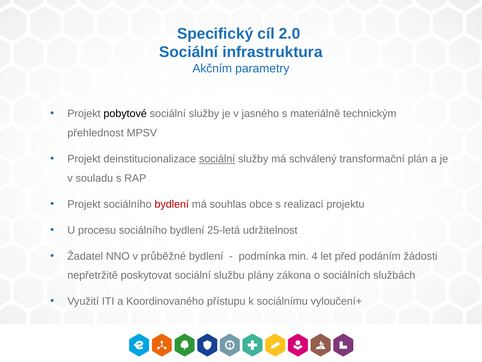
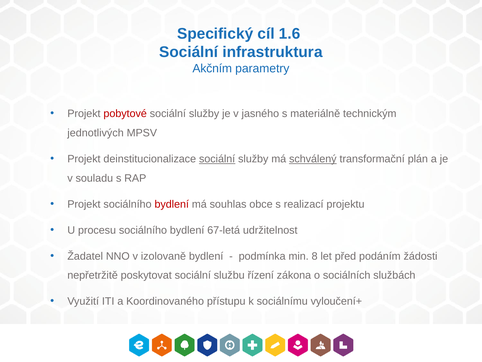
2.0: 2.0 -> 1.6
pobytové colour: black -> red
přehlednost: přehlednost -> jednotlivých
schválený underline: none -> present
25-letá: 25-letá -> 67-letá
průběžné: průběžné -> izolovaně
4: 4 -> 8
plány: plány -> řízení
